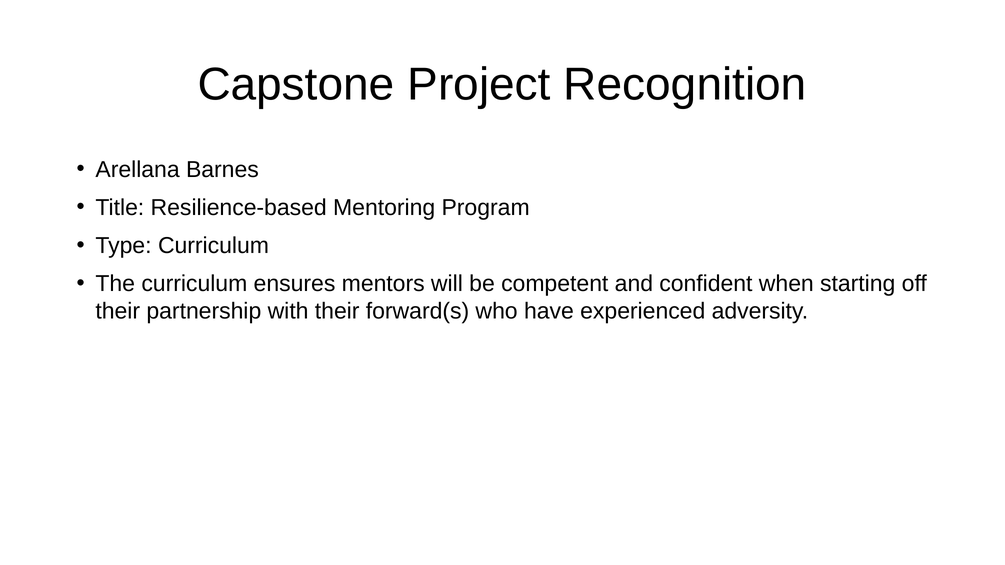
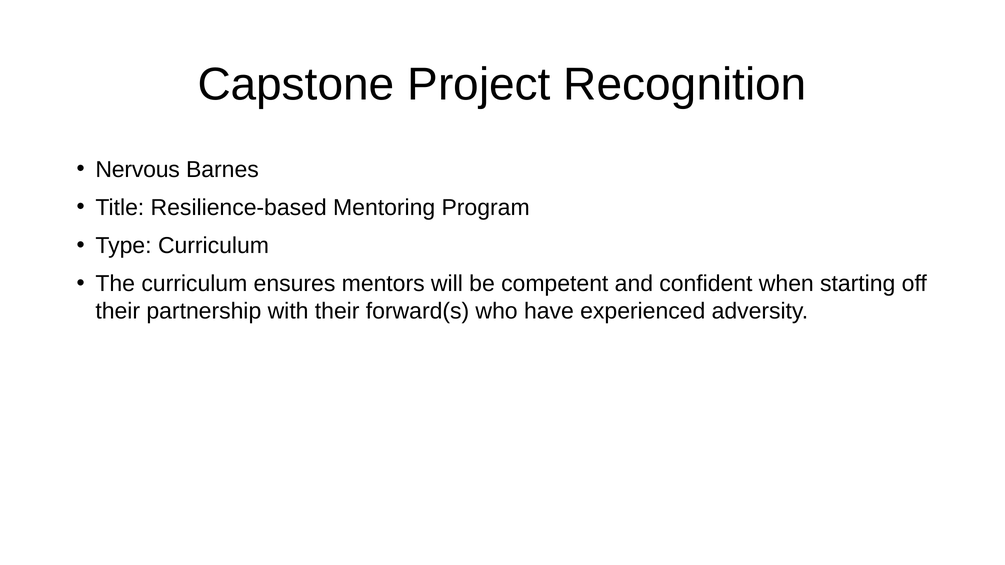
Arellana: Arellana -> Nervous
